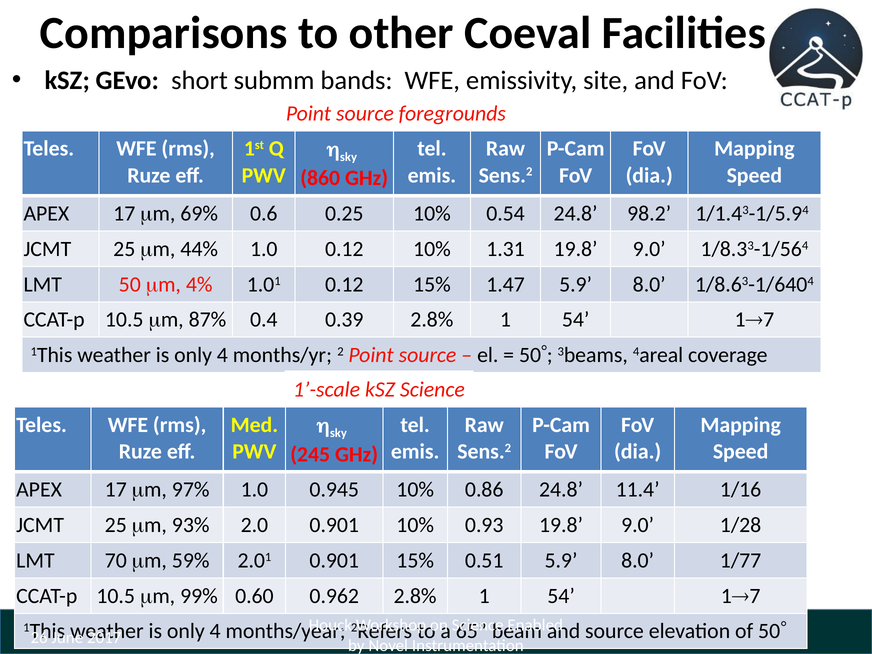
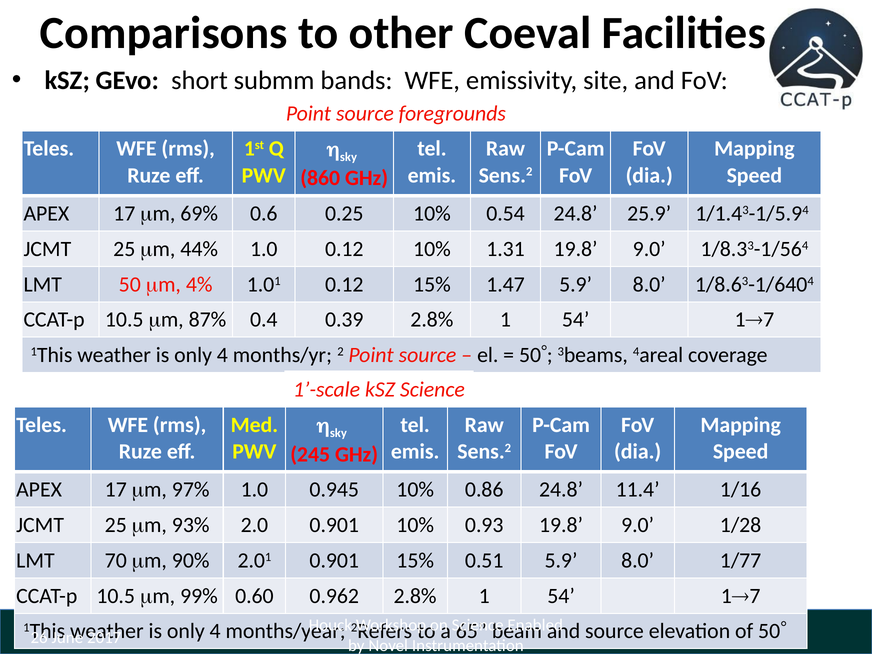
98.2: 98.2 -> 25.9
59%: 59% -> 90%
